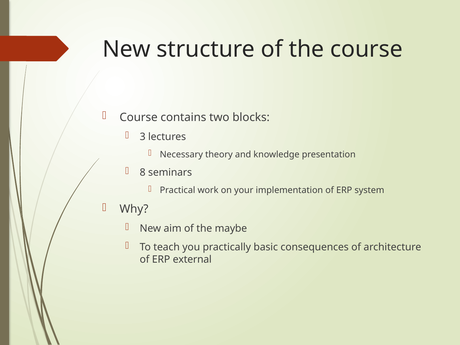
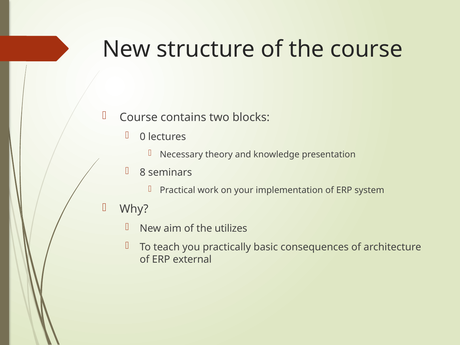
3: 3 -> 0
maybe: maybe -> utilizes
